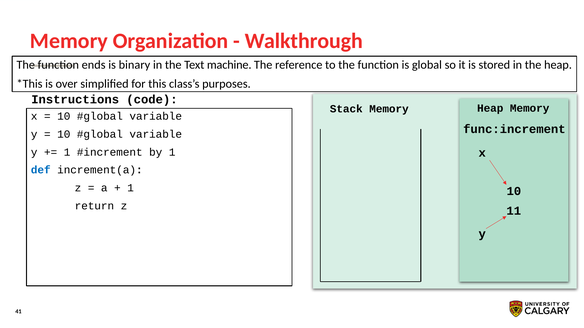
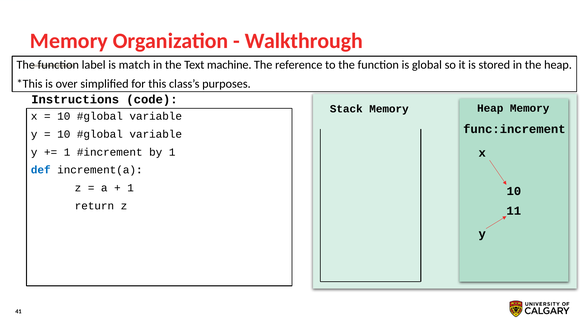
ends: ends -> label
binary: binary -> match
